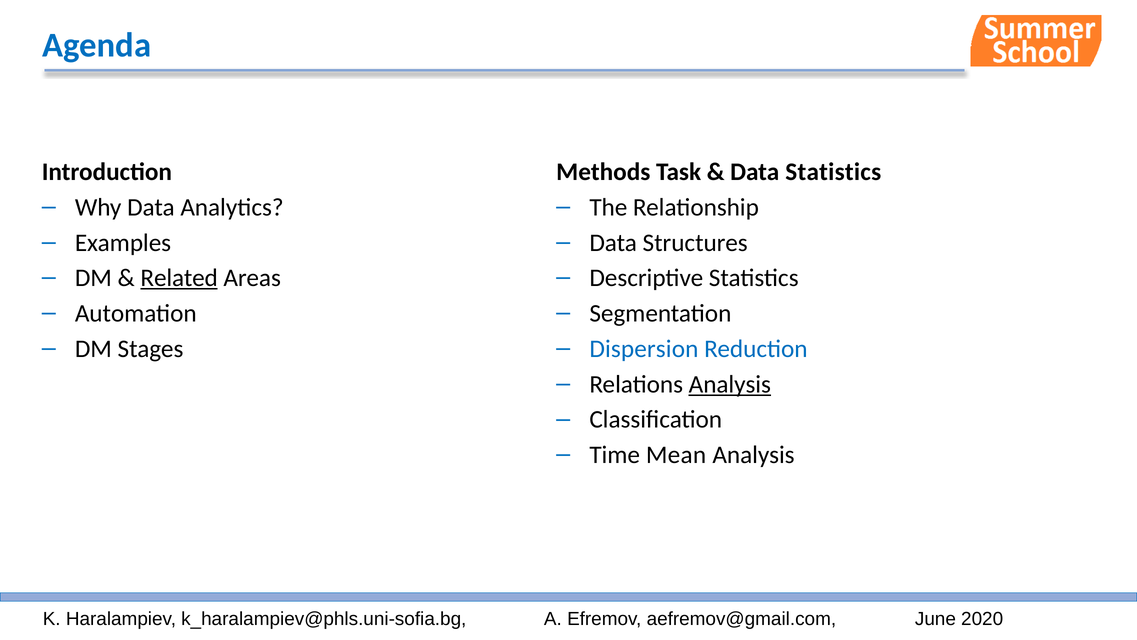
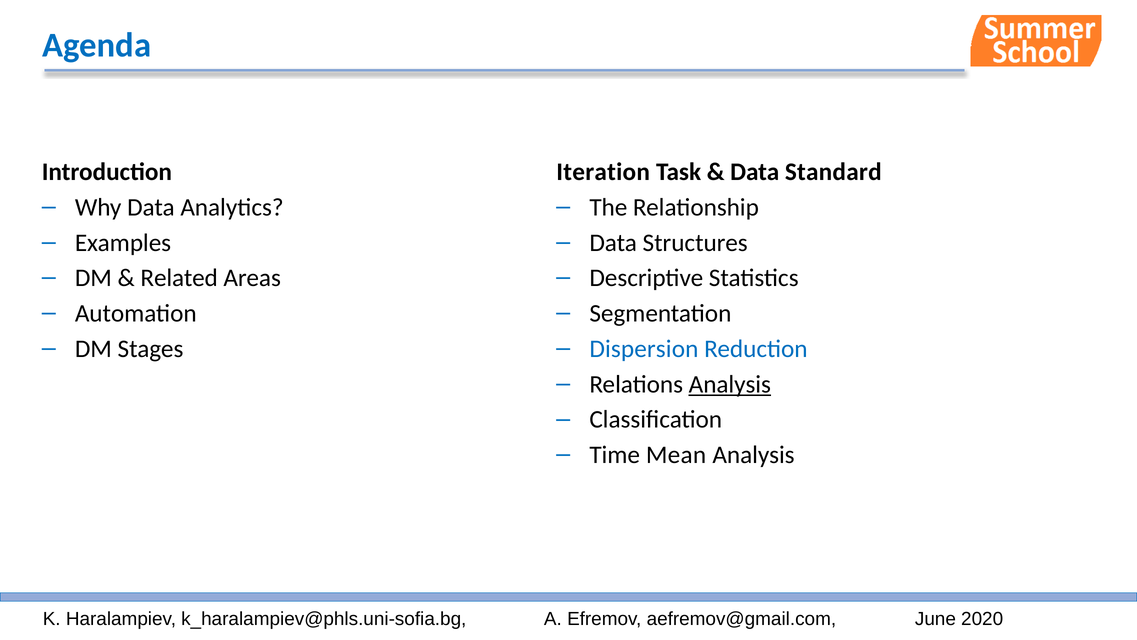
Methods: Methods -> Iteration
Data Statistics: Statistics -> Standard
Related underline: present -> none
